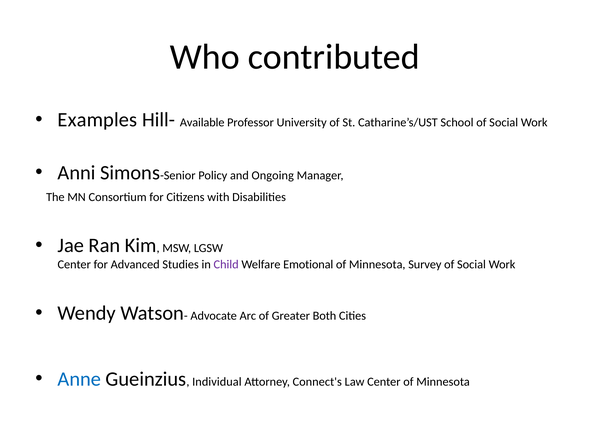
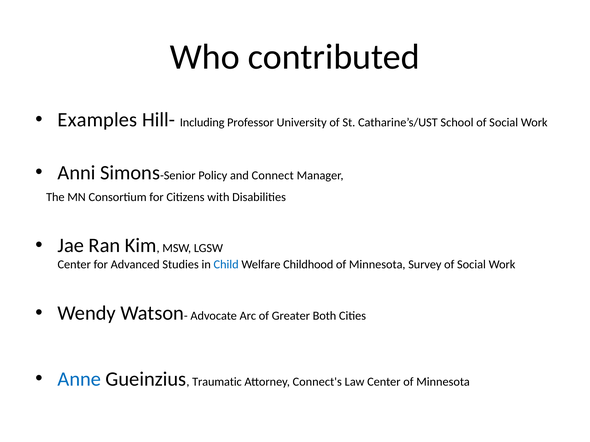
Available: Available -> Including
Ongoing: Ongoing -> Connect
Child colour: purple -> blue
Emotional: Emotional -> Childhood
Individual: Individual -> Traumatic
